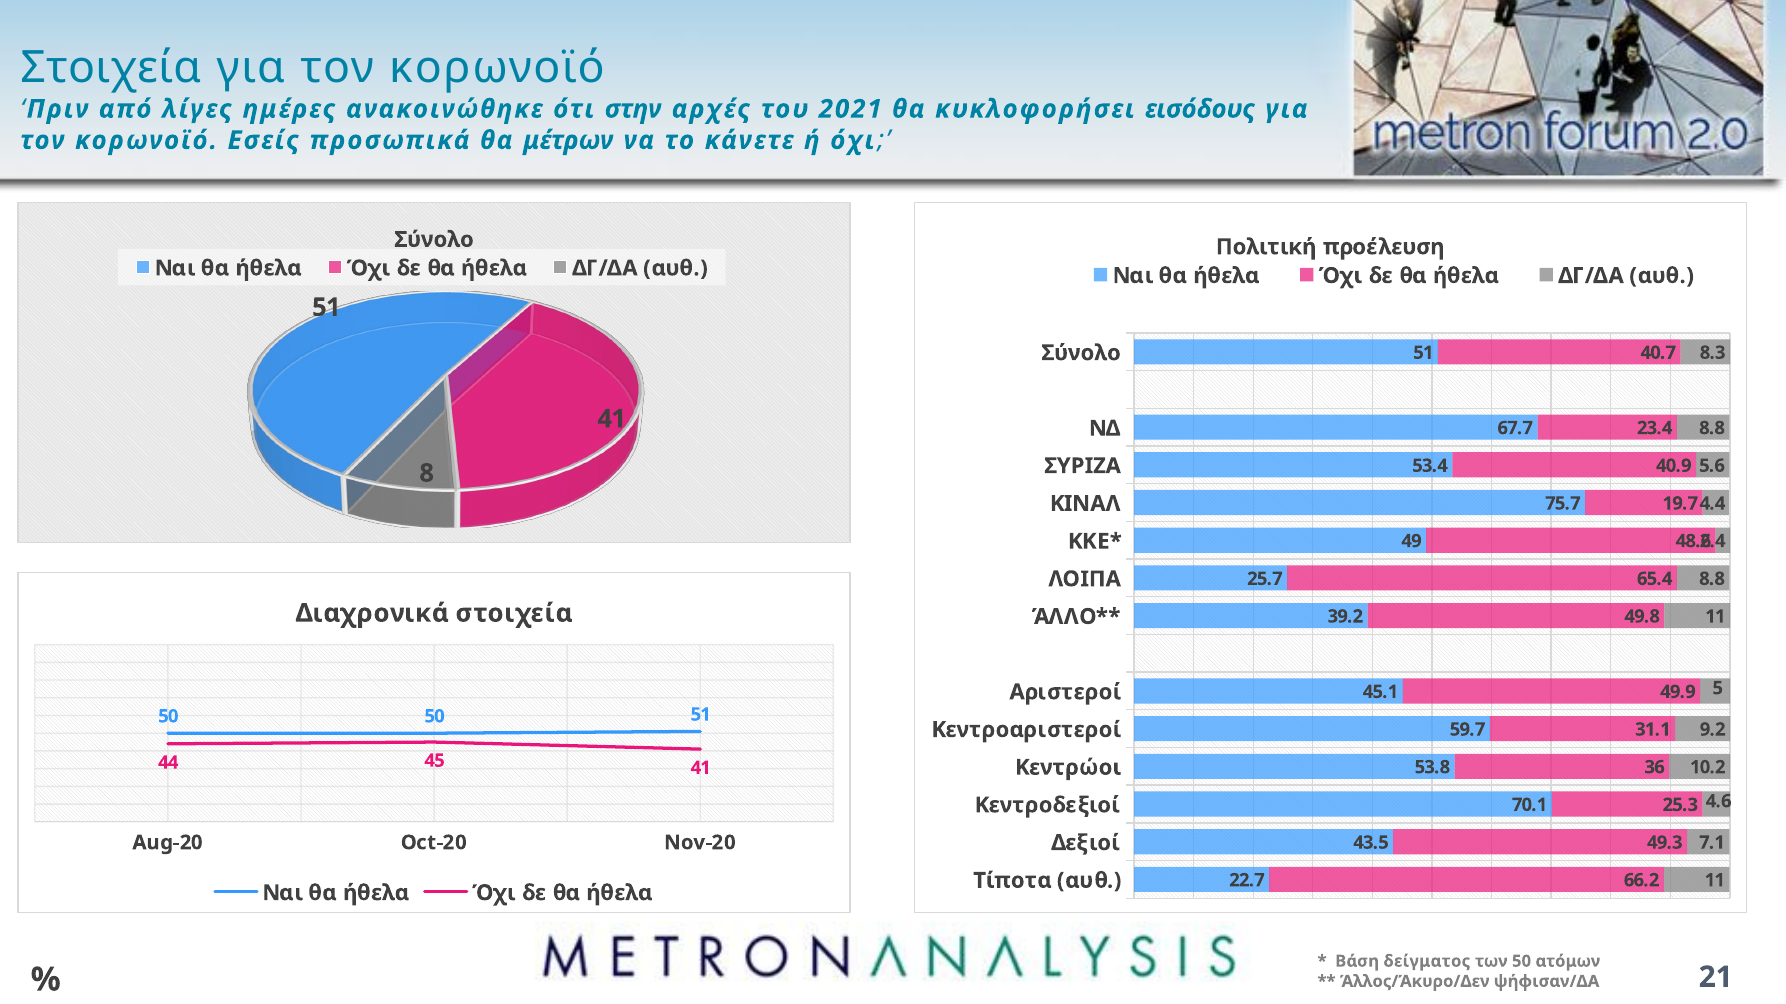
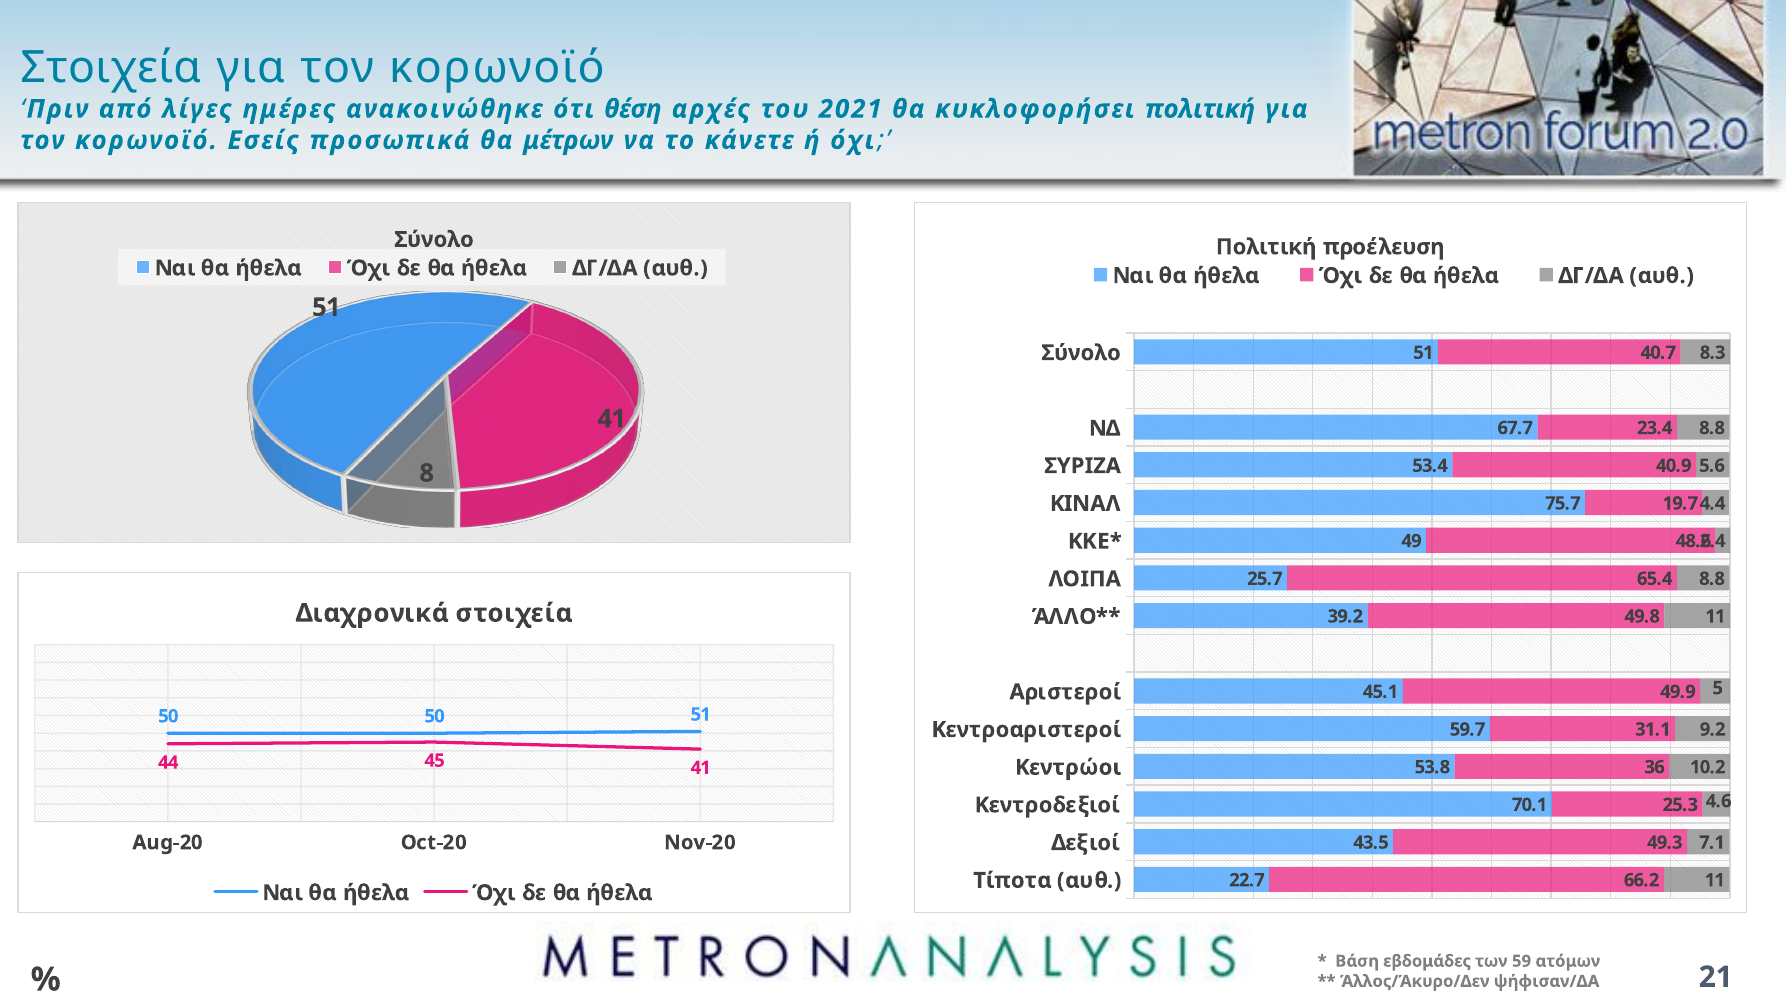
στην: στην -> θέση
κυκλοφορήσει εισόδους: εισόδους -> πολιτική
δείγματος: δείγματος -> εβδομάδες
των 50: 50 -> 59
